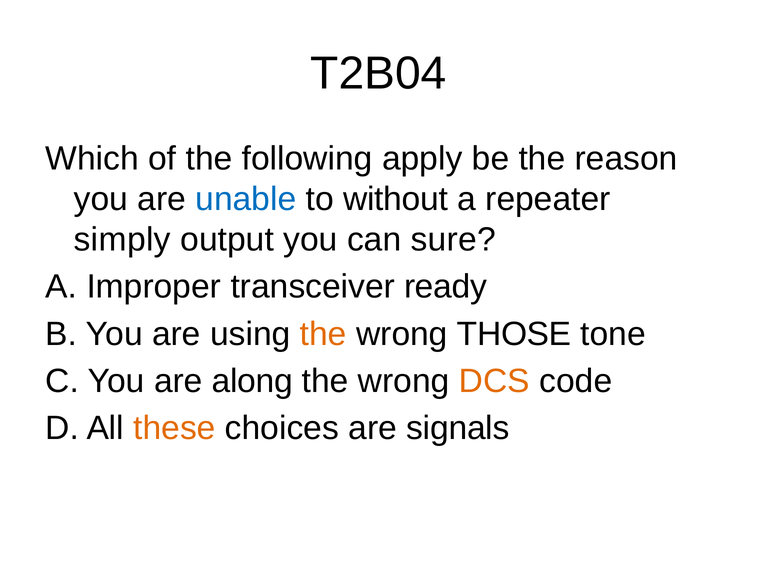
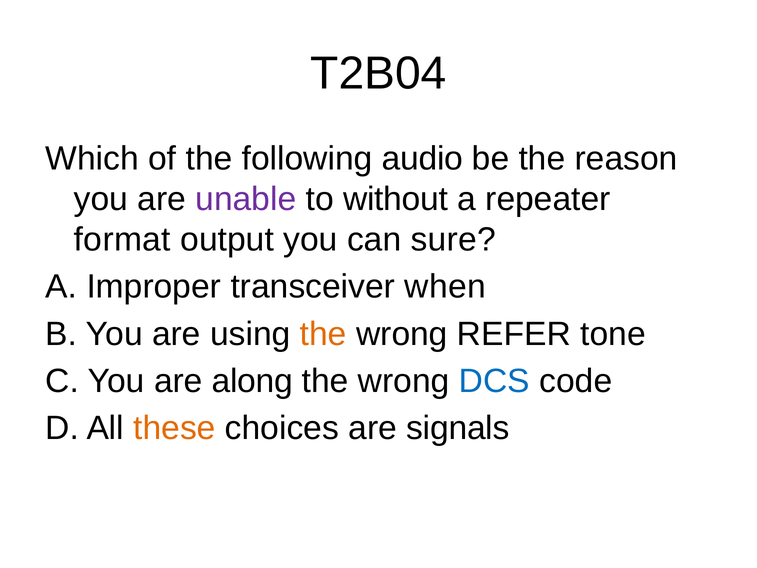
apply: apply -> audio
unable colour: blue -> purple
simply: simply -> format
ready: ready -> when
THOSE: THOSE -> REFER
DCS colour: orange -> blue
